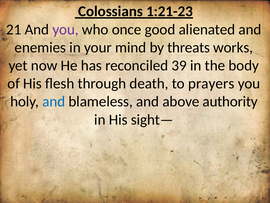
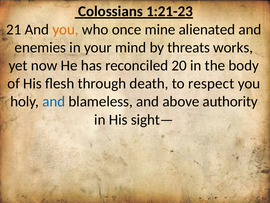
you at (66, 29) colour: purple -> orange
good: good -> mine
39: 39 -> 20
prayers: prayers -> respect
